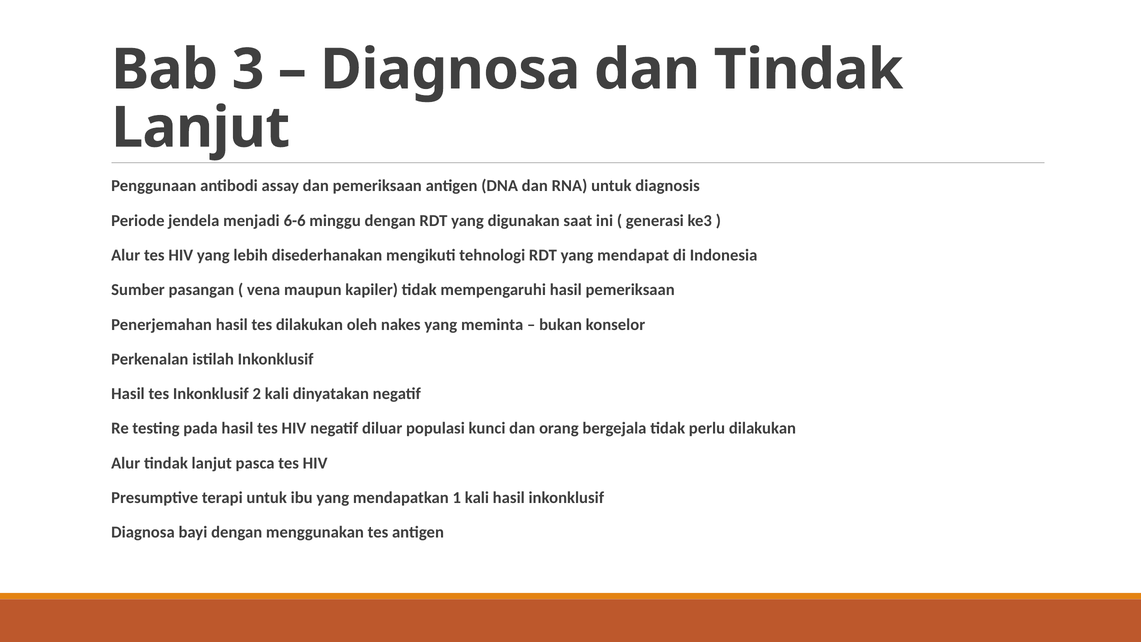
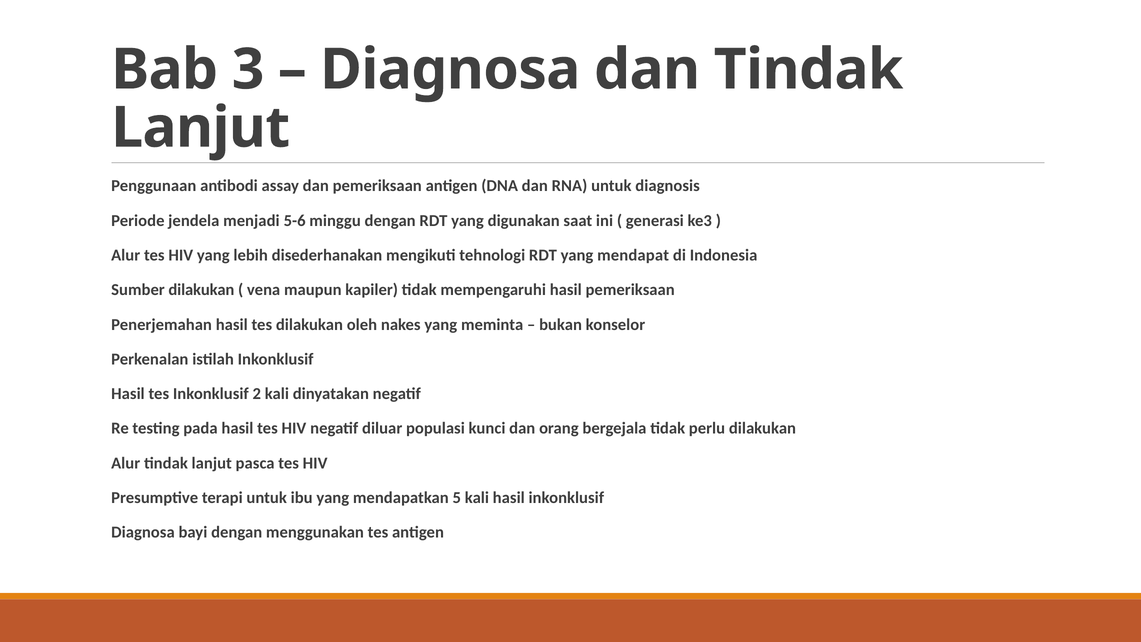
6-6: 6-6 -> 5-6
Sumber pasangan: pasangan -> dilakukan
1: 1 -> 5
